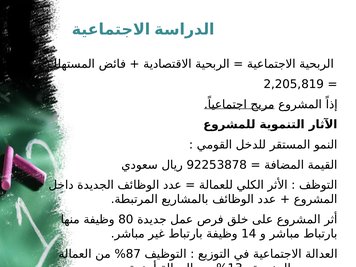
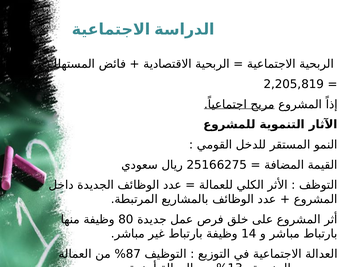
92253878: 92253878 -> 25166275
